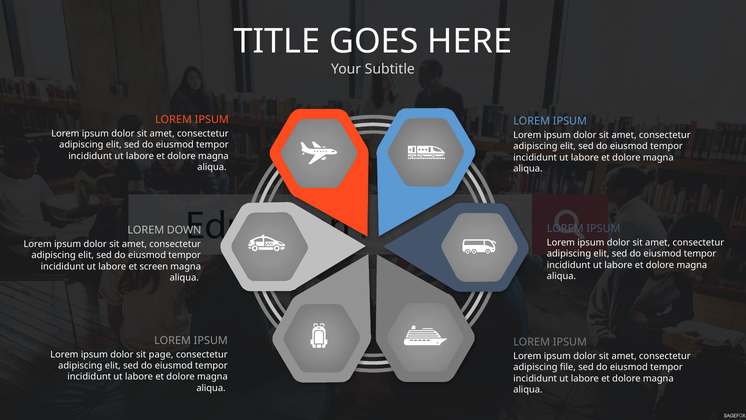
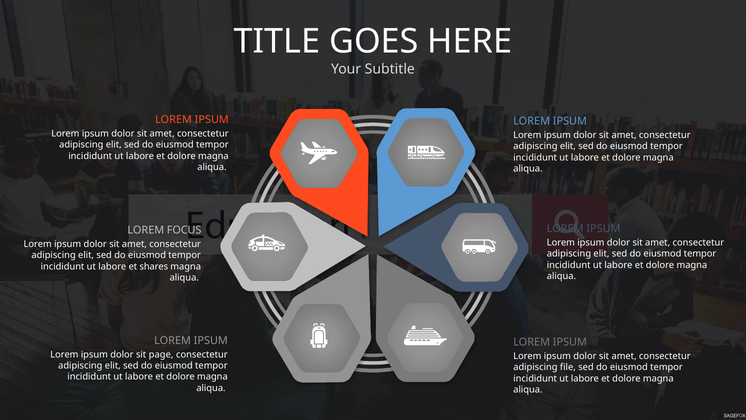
DOWN: DOWN -> FOCUS
screen: screen -> shares
